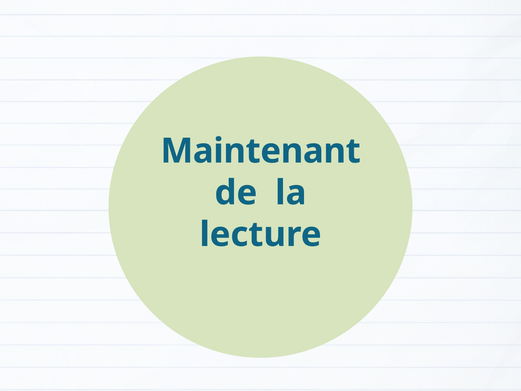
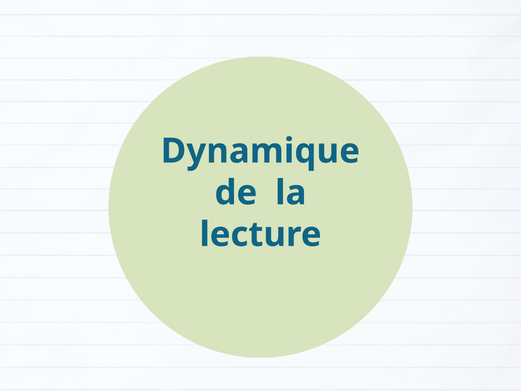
Maintenant: Maintenant -> Dynamique
